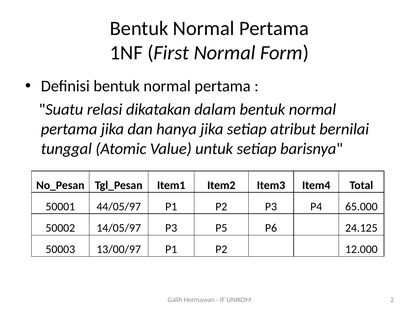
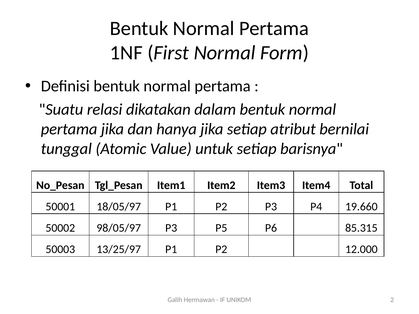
44/05/97: 44/05/97 -> 18/05/97
65.000: 65.000 -> 19.660
14/05/97: 14/05/97 -> 98/05/97
24.125: 24.125 -> 85.315
13/00/97: 13/00/97 -> 13/25/97
